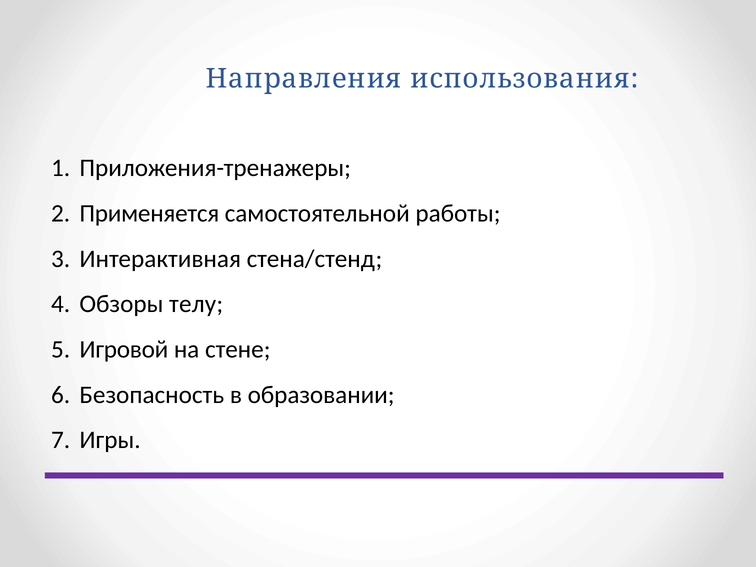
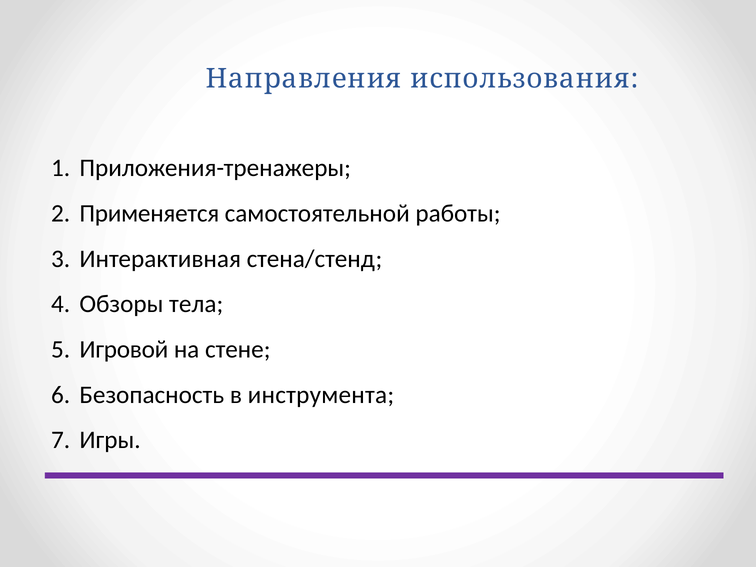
телу: телу -> тела
образовании: образовании -> инструмента
